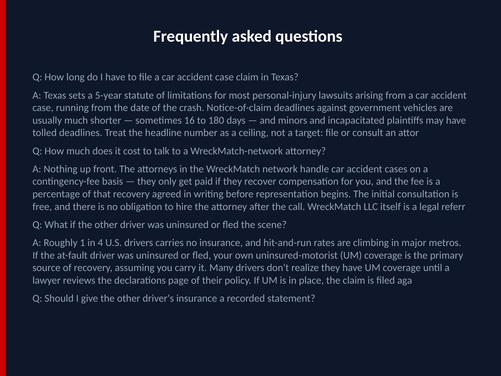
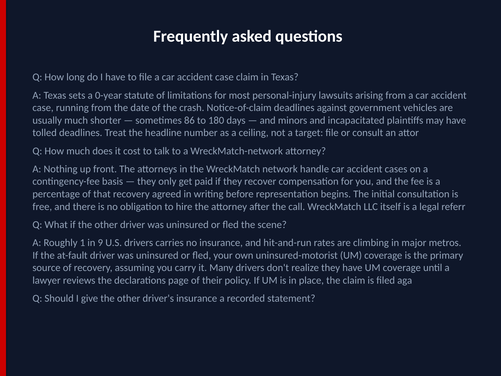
5-year: 5-year -> 0-year
16: 16 -> 86
4: 4 -> 9
